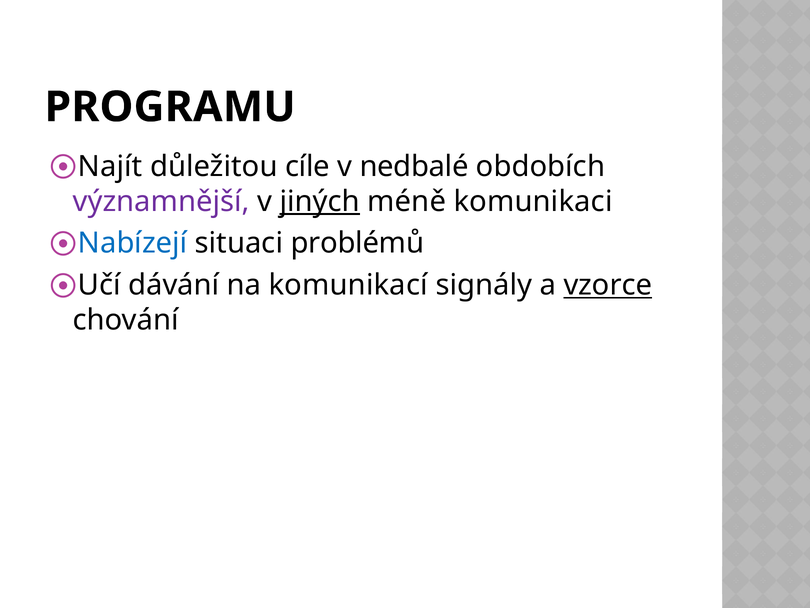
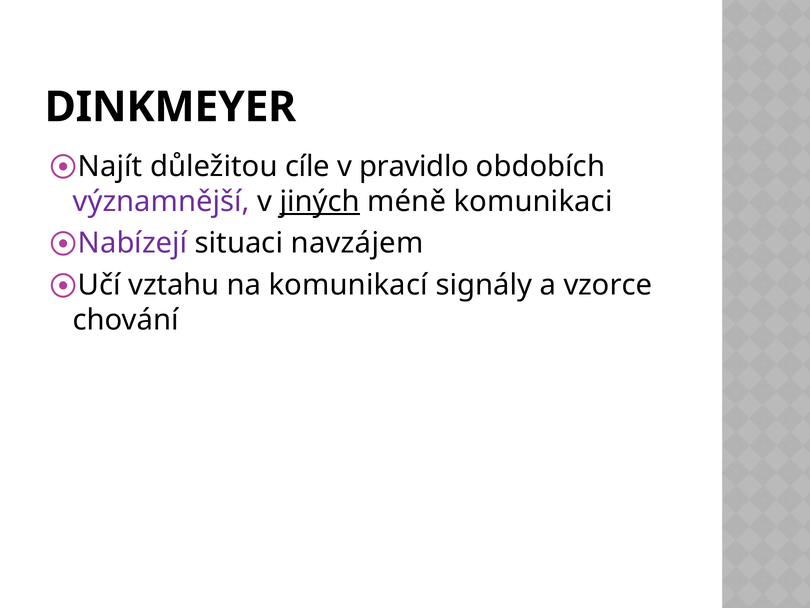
PROGRAMU: PROGRAMU -> DINKMEYER
nedbalé: nedbalé -> pravidlo
Nabízejí colour: blue -> purple
problémů: problémů -> navzájem
dávání: dávání -> vztahu
vzorce underline: present -> none
